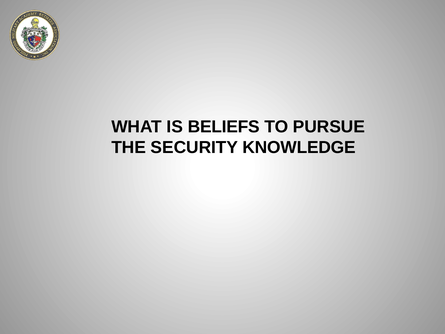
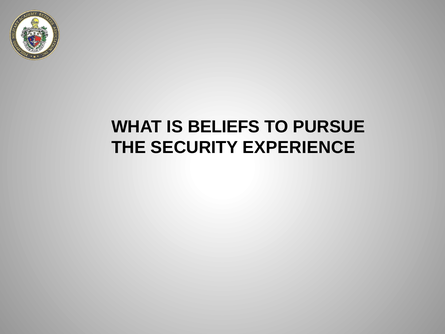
KNOWLEDGE: KNOWLEDGE -> EXPERIENCE
